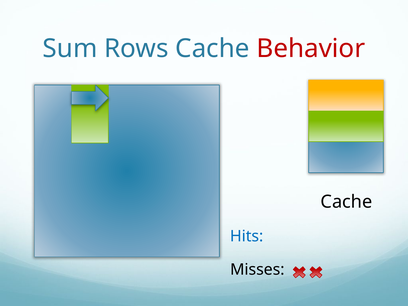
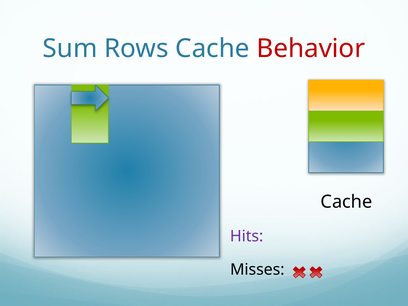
Hits colour: blue -> purple
